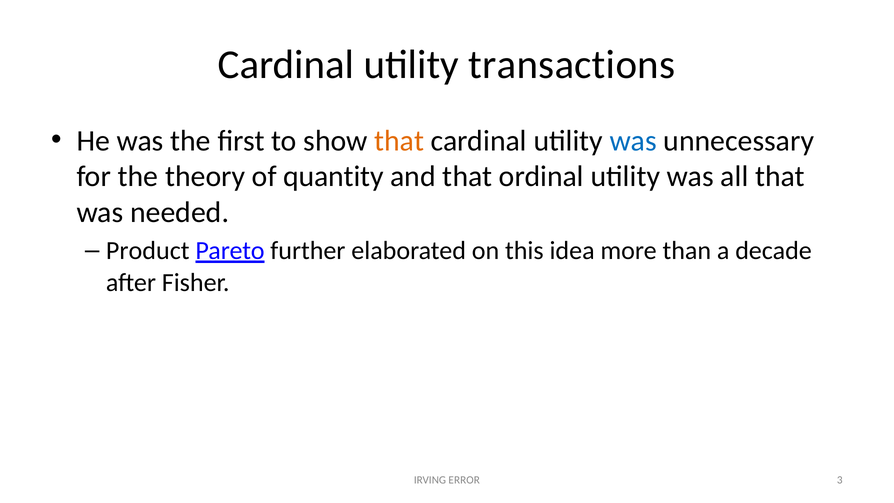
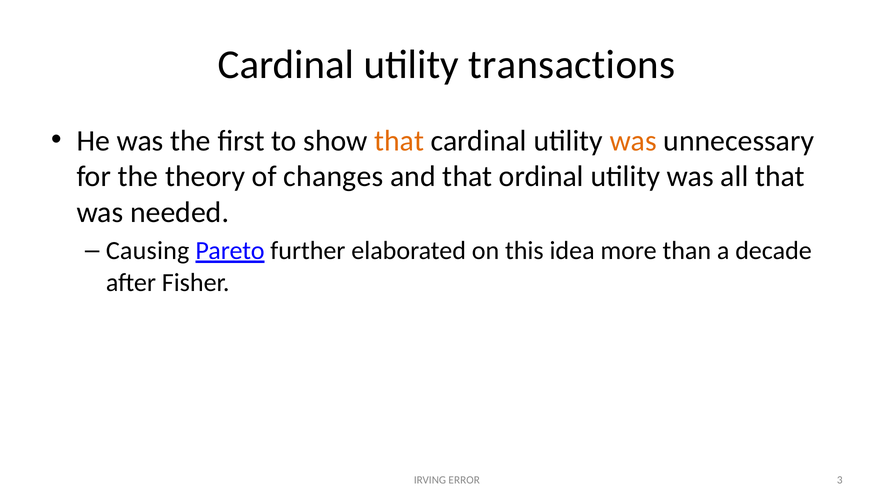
was at (633, 141) colour: blue -> orange
quantity: quantity -> changes
Product: Product -> Causing
